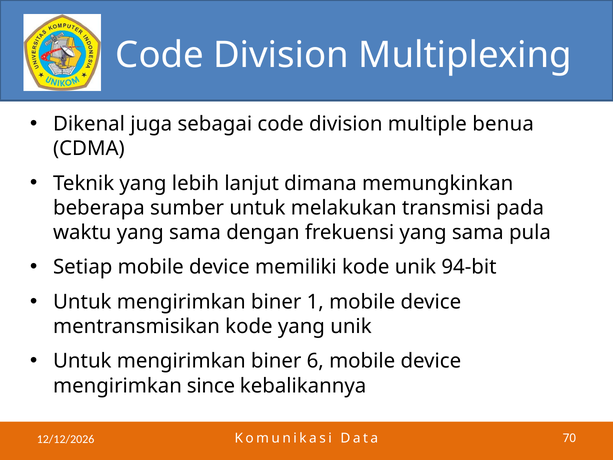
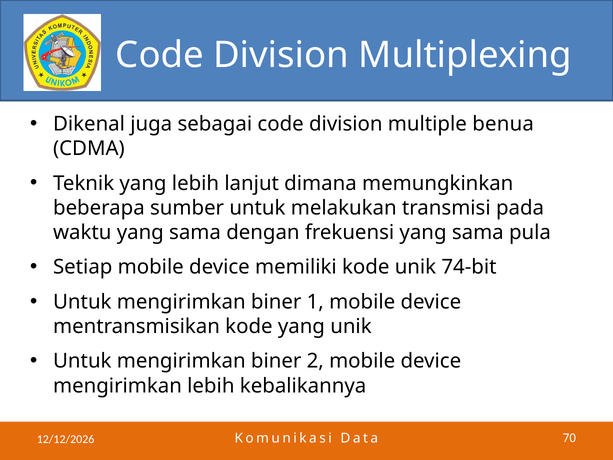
94-bit: 94-bit -> 74-bit
6: 6 -> 2
mengirimkan since: since -> lebih
